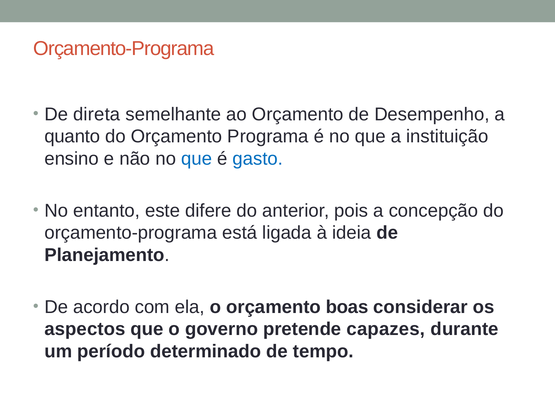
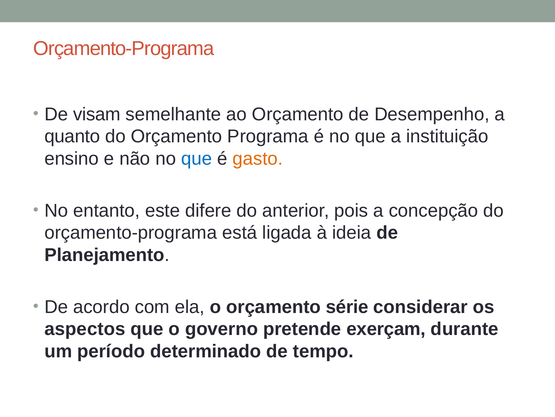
direta: direta -> visam
gasto colour: blue -> orange
boas: boas -> série
capazes: capazes -> exerçam
